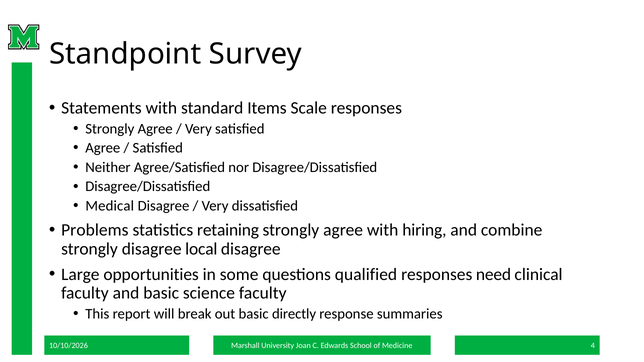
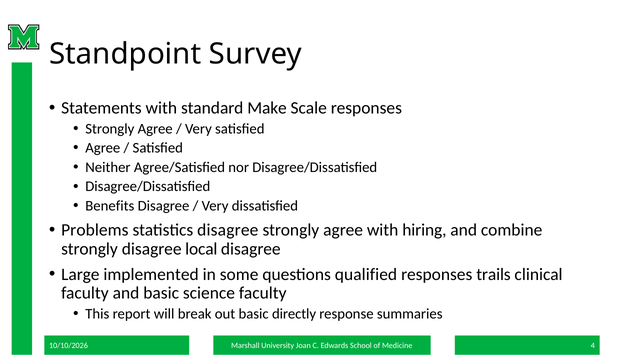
Items: Items -> Make
Medical: Medical -> Benefits
statistics retaining: retaining -> disagree
opportunities: opportunities -> implemented
need: need -> trails
